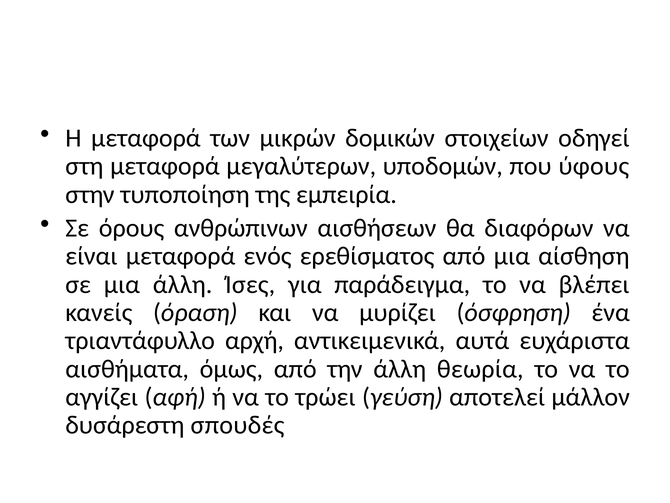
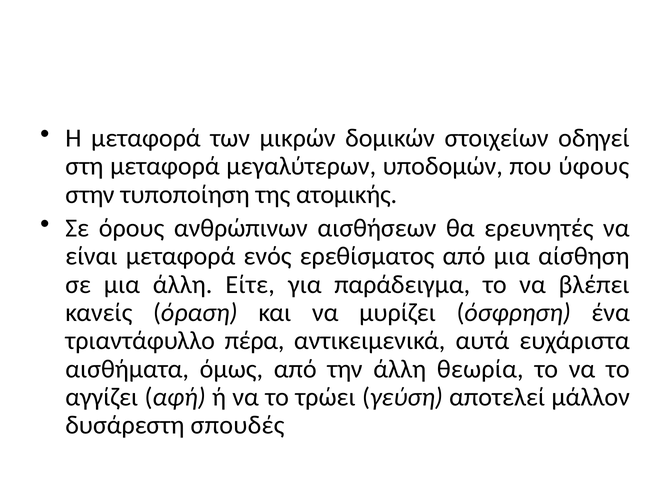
εμπειρία: εμπειρία -> ατομικής
διαφόρων: διαφόρων -> ερευνητές
Ίσες: Ίσες -> Είτε
αρχή: αρχή -> πέρα
